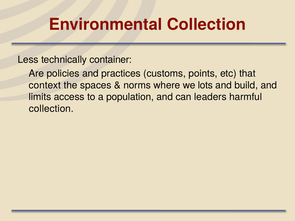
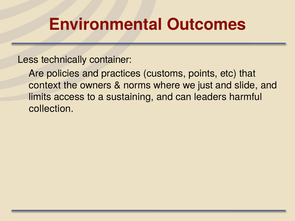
Environmental Collection: Collection -> Outcomes
spaces: spaces -> owners
lots: lots -> just
build: build -> slide
population: population -> sustaining
